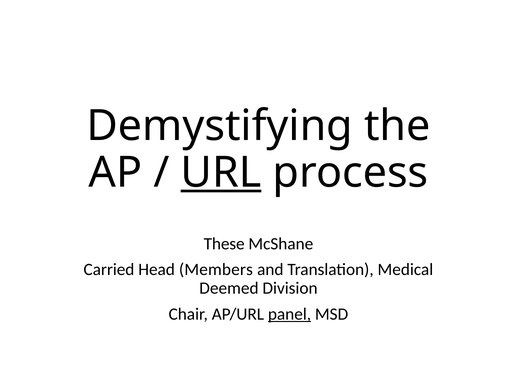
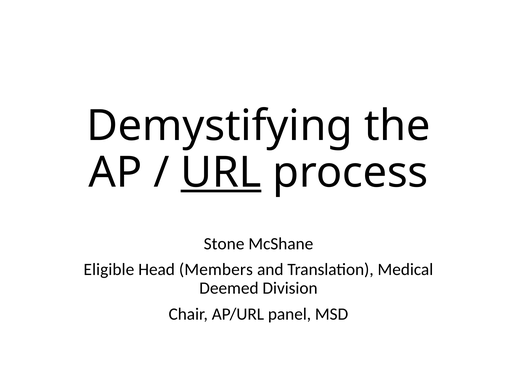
These: These -> Stone
Carried: Carried -> Eligible
panel underline: present -> none
